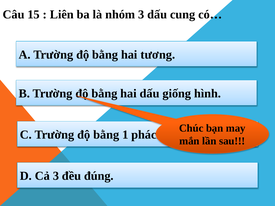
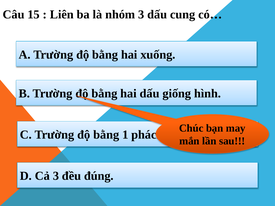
tương: tương -> xuống
